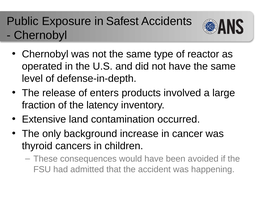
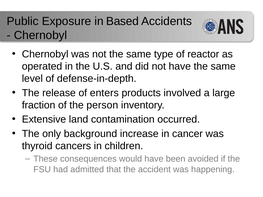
Safest: Safest -> Based
latency: latency -> person
